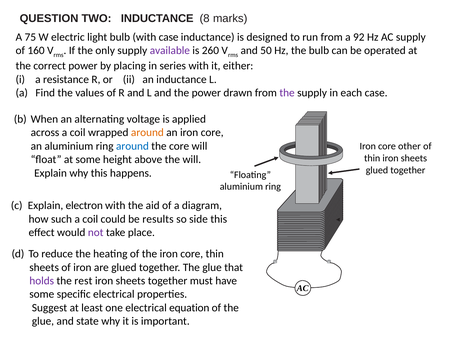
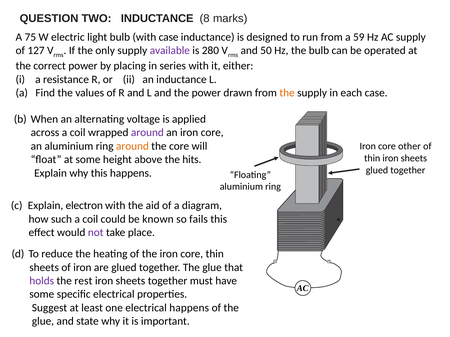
92: 92 -> 59
160: 160 -> 127
260: 260 -> 280
the at (287, 93) colour: purple -> orange
around at (147, 133) colour: orange -> purple
around at (132, 146) colour: blue -> orange
the will: will -> hits
results: results -> known
side: side -> fails
electrical equation: equation -> happens
